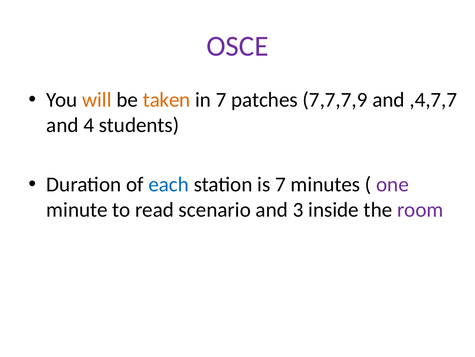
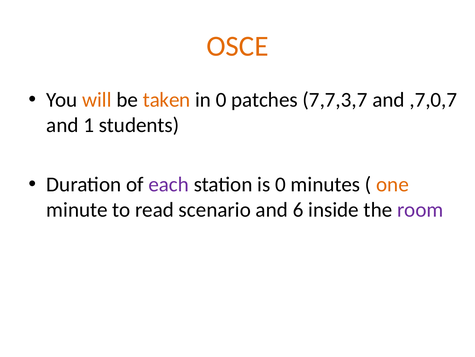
OSCE colour: purple -> orange
in 7: 7 -> 0
7,7,7,9: 7,7,7,9 -> 7,7,3,7
,4,7,7: ,4,7,7 -> ,7,0,7
4: 4 -> 1
each colour: blue -> purple
is 7: 7 -> 0
one colour: purple -> orange
3: 3 -> 6
